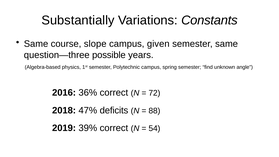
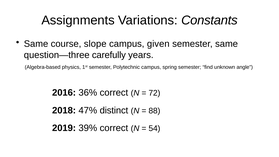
Substantially: Substantially -> Assignments
possible: possible -> carefully
deficits: deficits -> distinct
